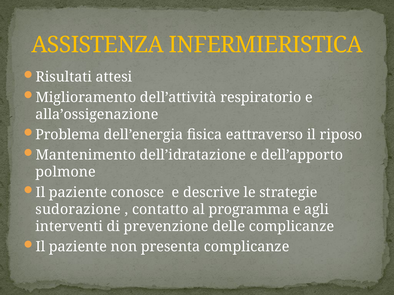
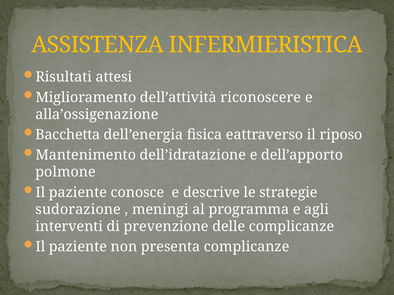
respiratorio: respiratorio -> riconoscere
Problema: Problema -> Bacchetta
contatto: contatto -> meningi
